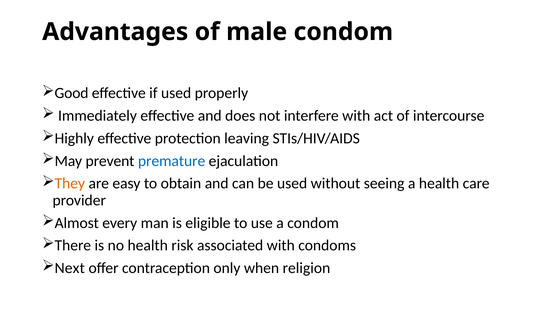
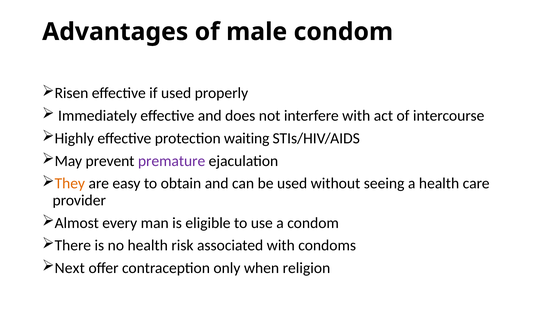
Good: Good -> Risen
leaving: leaving -> waiting
premature colour: blue -> purple
